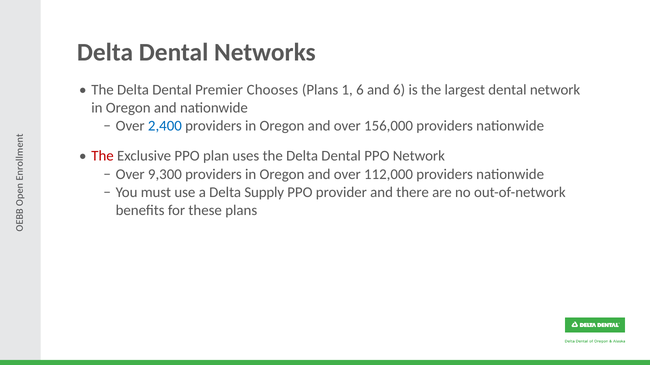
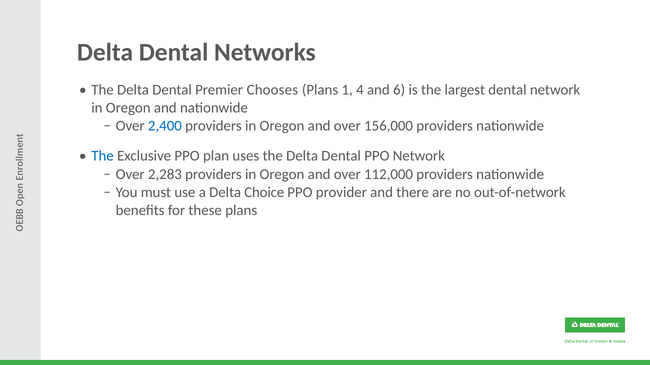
1 6: 6 -> 4
The at (103, 156) colour: red -> blue
9,300: 9,300 -> 2,283
Supply: Supply -> Choice
